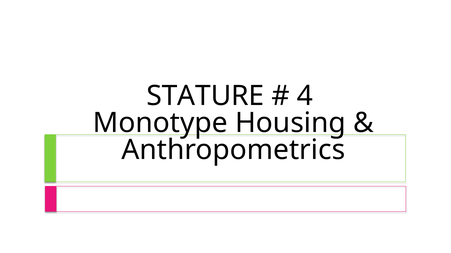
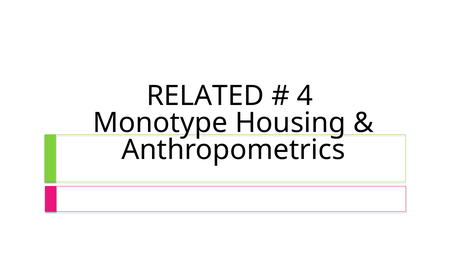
STATURE: STATURE -> RELATED
